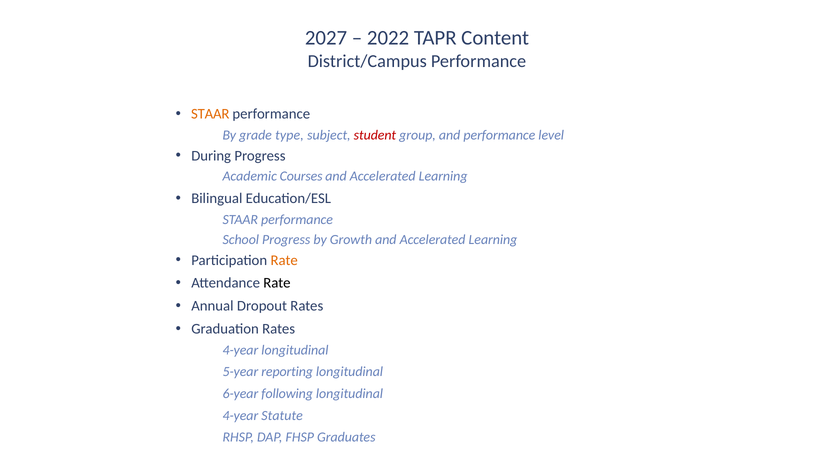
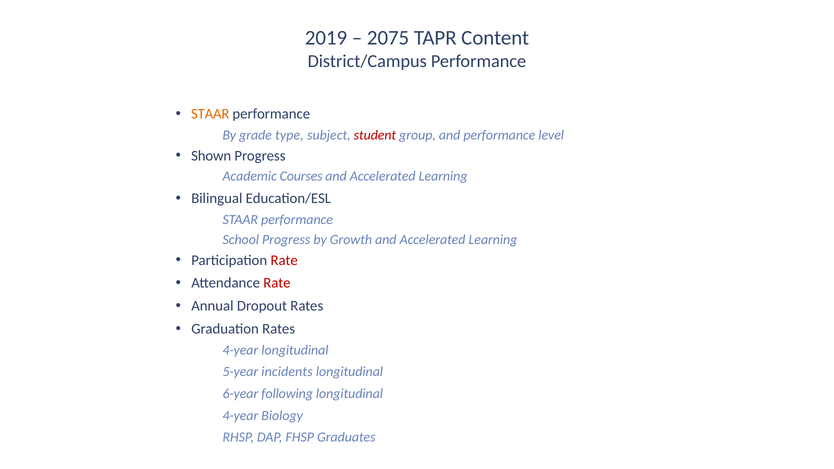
2027: 2027 -> 2019
2022: 2022 -> 2075
During: During -> Shown
Rate at (284, 261) colour: orange -> red
Rate at (277, 283) colour: black -> red
reporting: reporting -> incidents
Statute: Statute -> Biology
